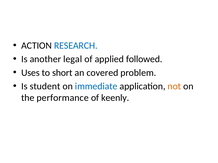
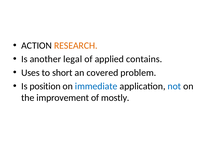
RESEARCH colour: blue -> orange
followed: followed -> contains
student: student -> position
not colour: orange -> blue
performance: performance -> improvement
keenly: keenly -> mostly
